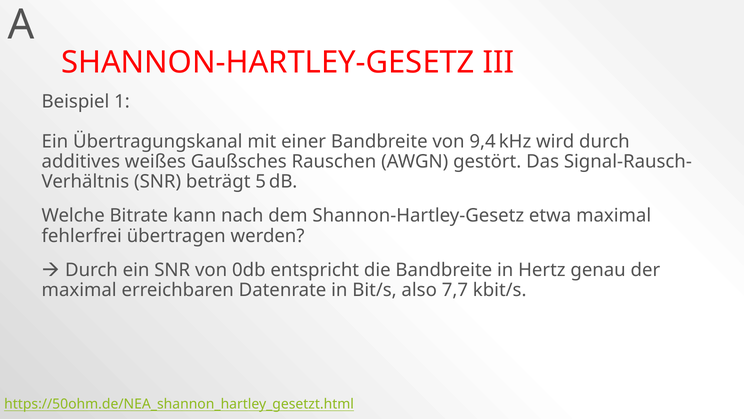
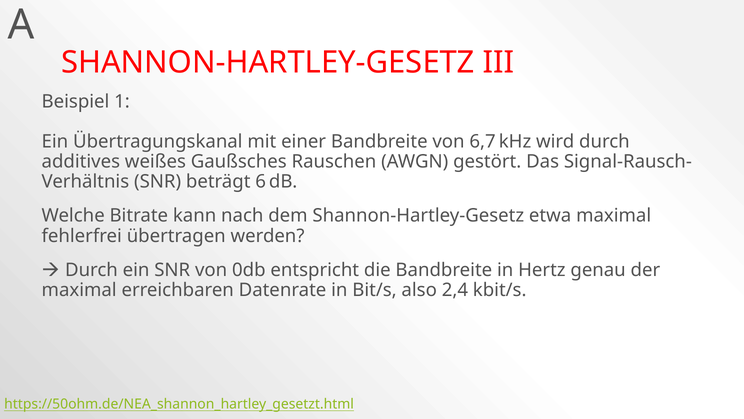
9,4: 9,4 -> 6,7
5: 5 -> 6
7,7: 7,7 -> 2,4
